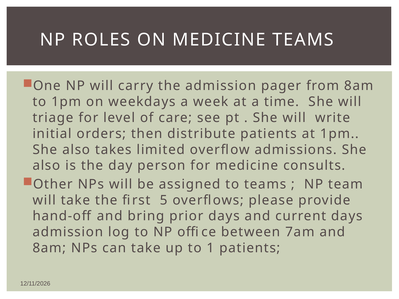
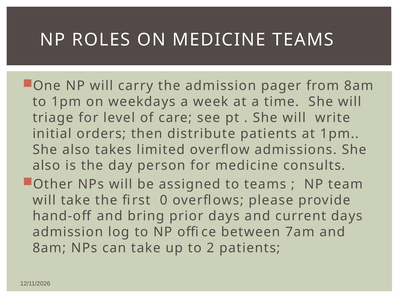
5: 5 -> 0
1: 1 -> 2
